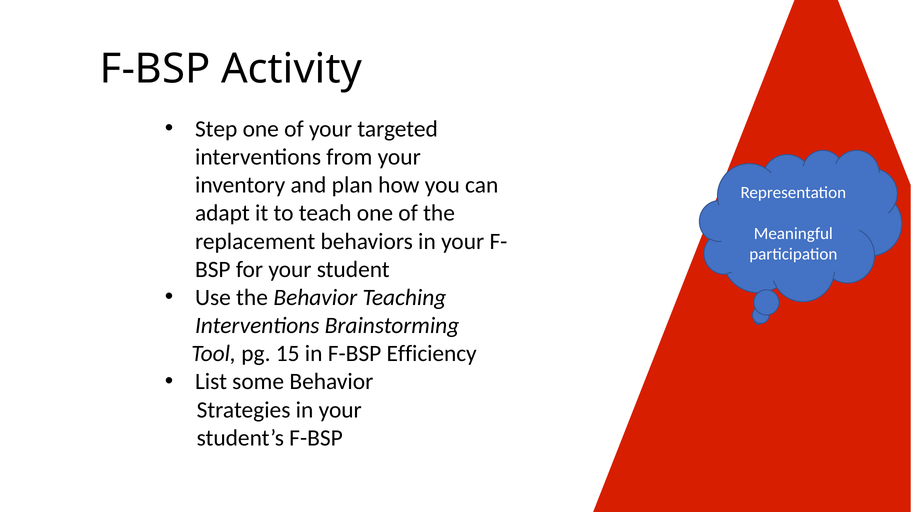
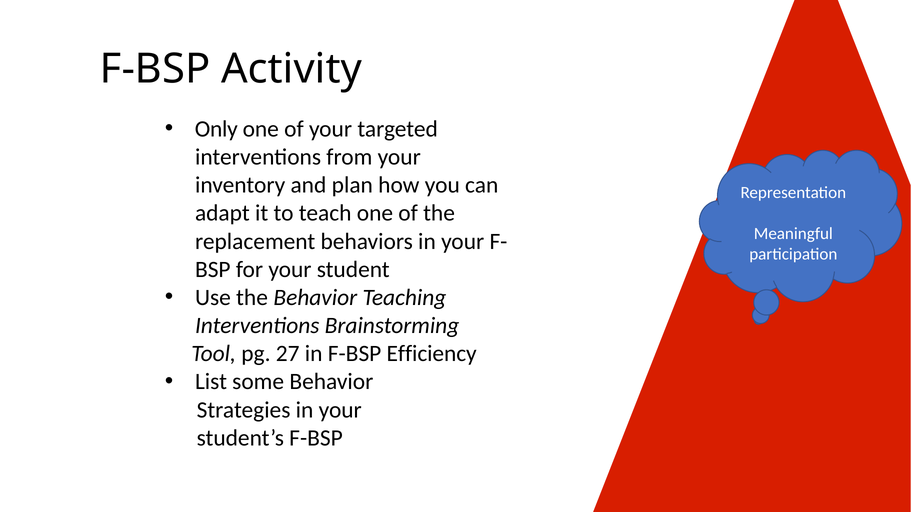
Step: Step -> Only
15: 15 -> 27
